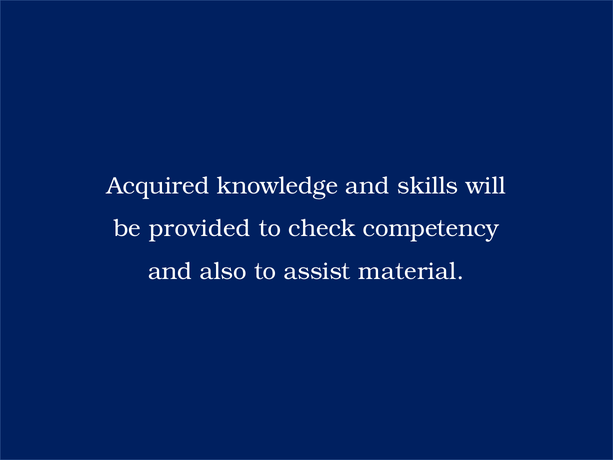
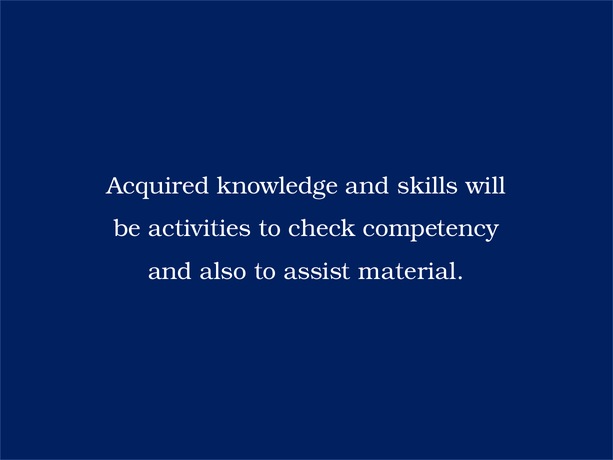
provided: provided -> activities
